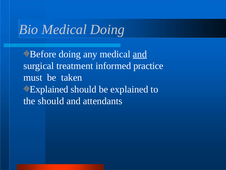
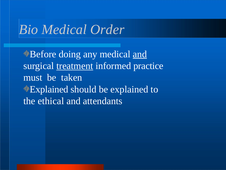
Medical Doing: Doing -> Order
treatment underline: none -> present
the should: should -> ethical
